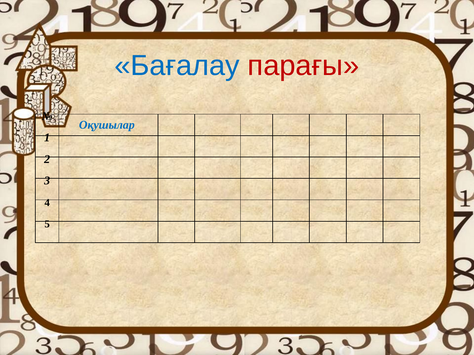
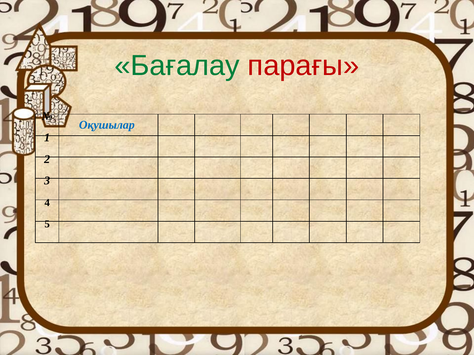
Бағалау colour: blue -> green
